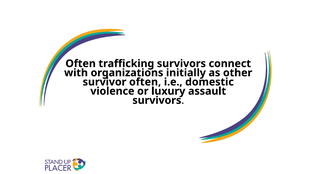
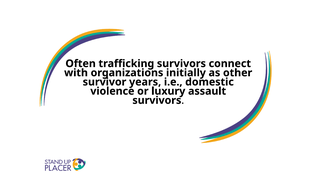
survivor often: often -> years
